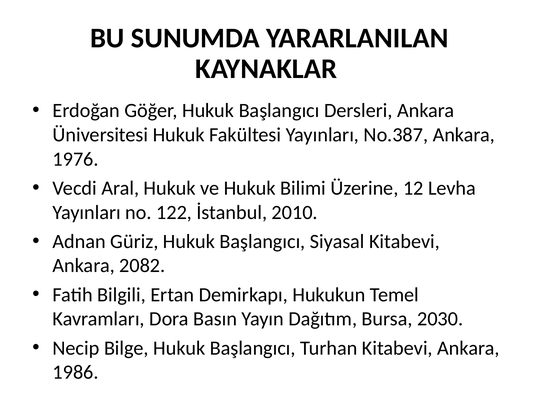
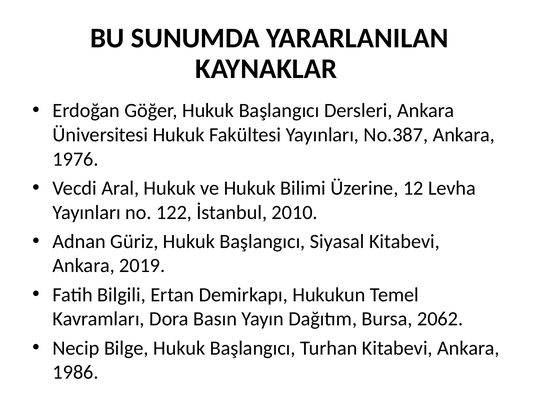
2082: 2082 -> 2019
2030: 2030 -> 2062
